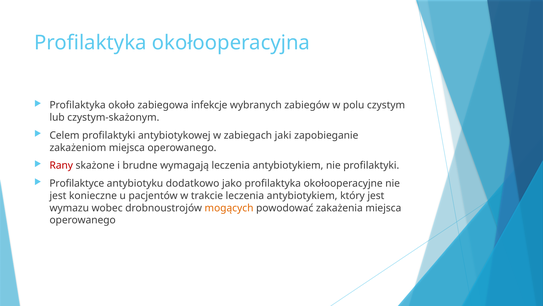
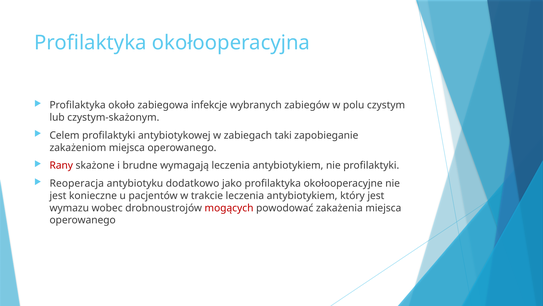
jaki: jaki -> taki
Profilaktyce: Profilaktyce -> Reoperacja
mogących colour: orange -> red
